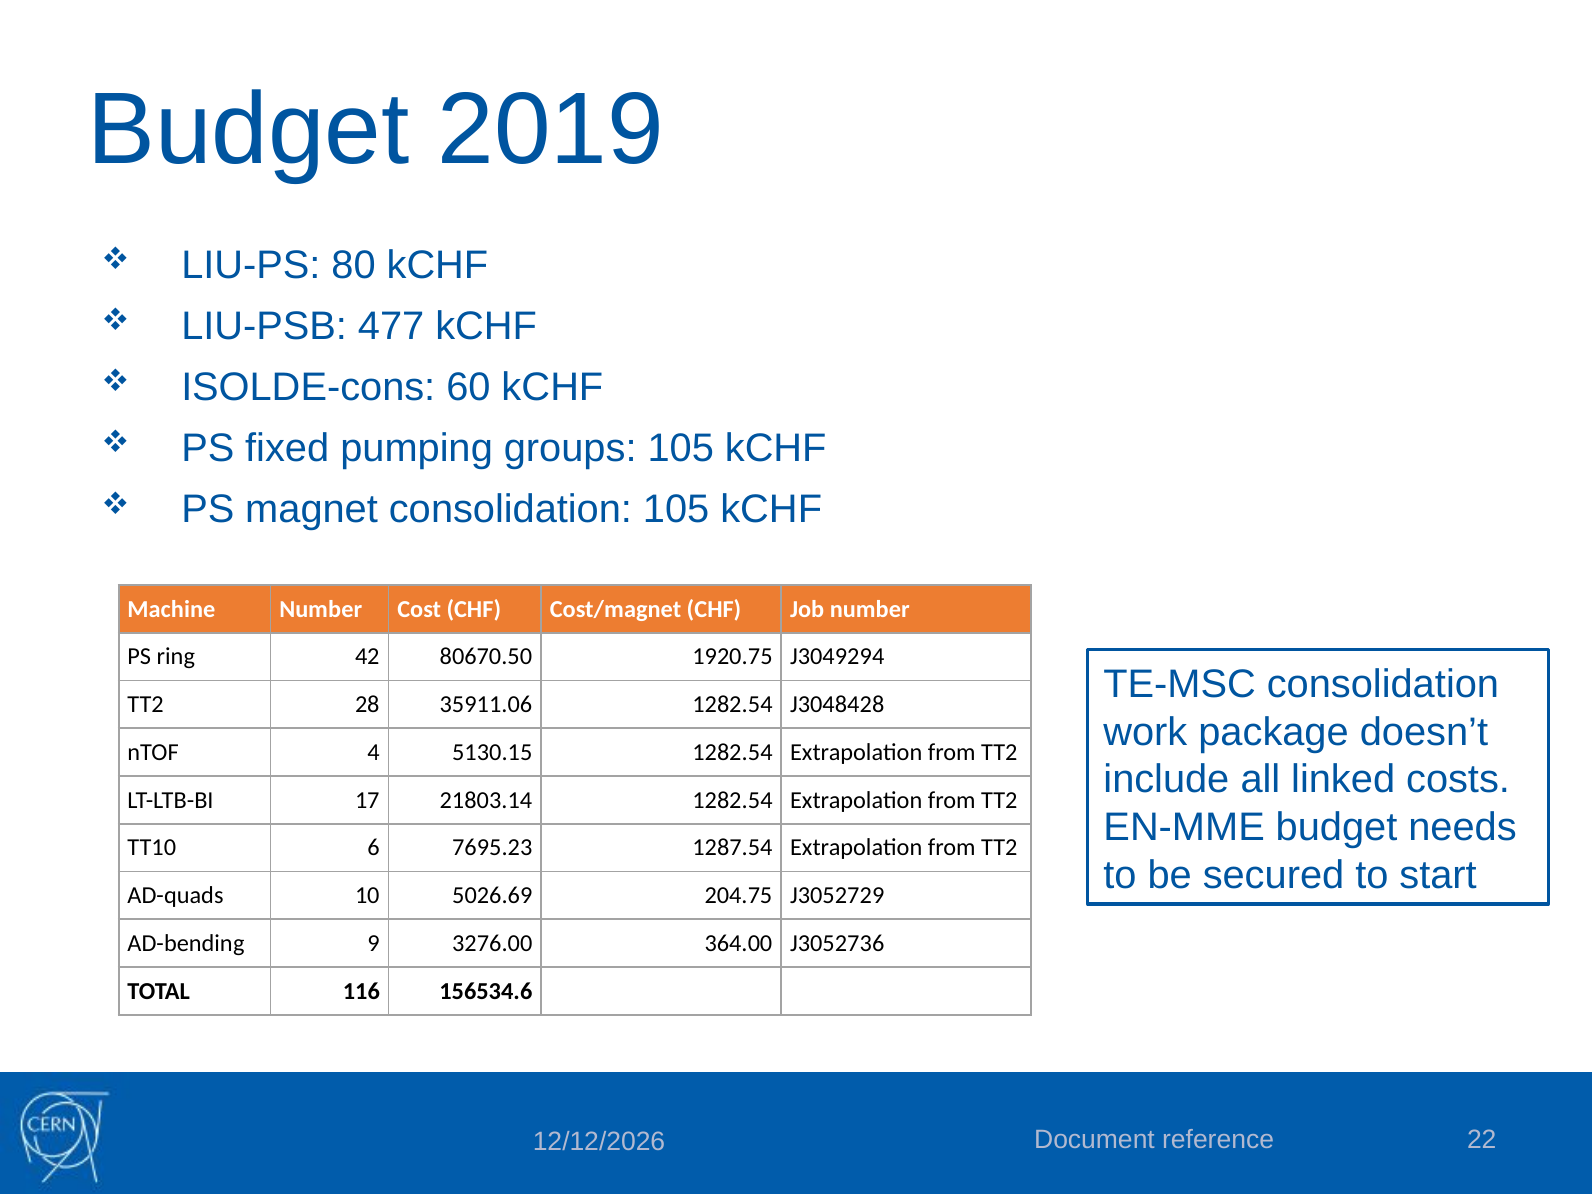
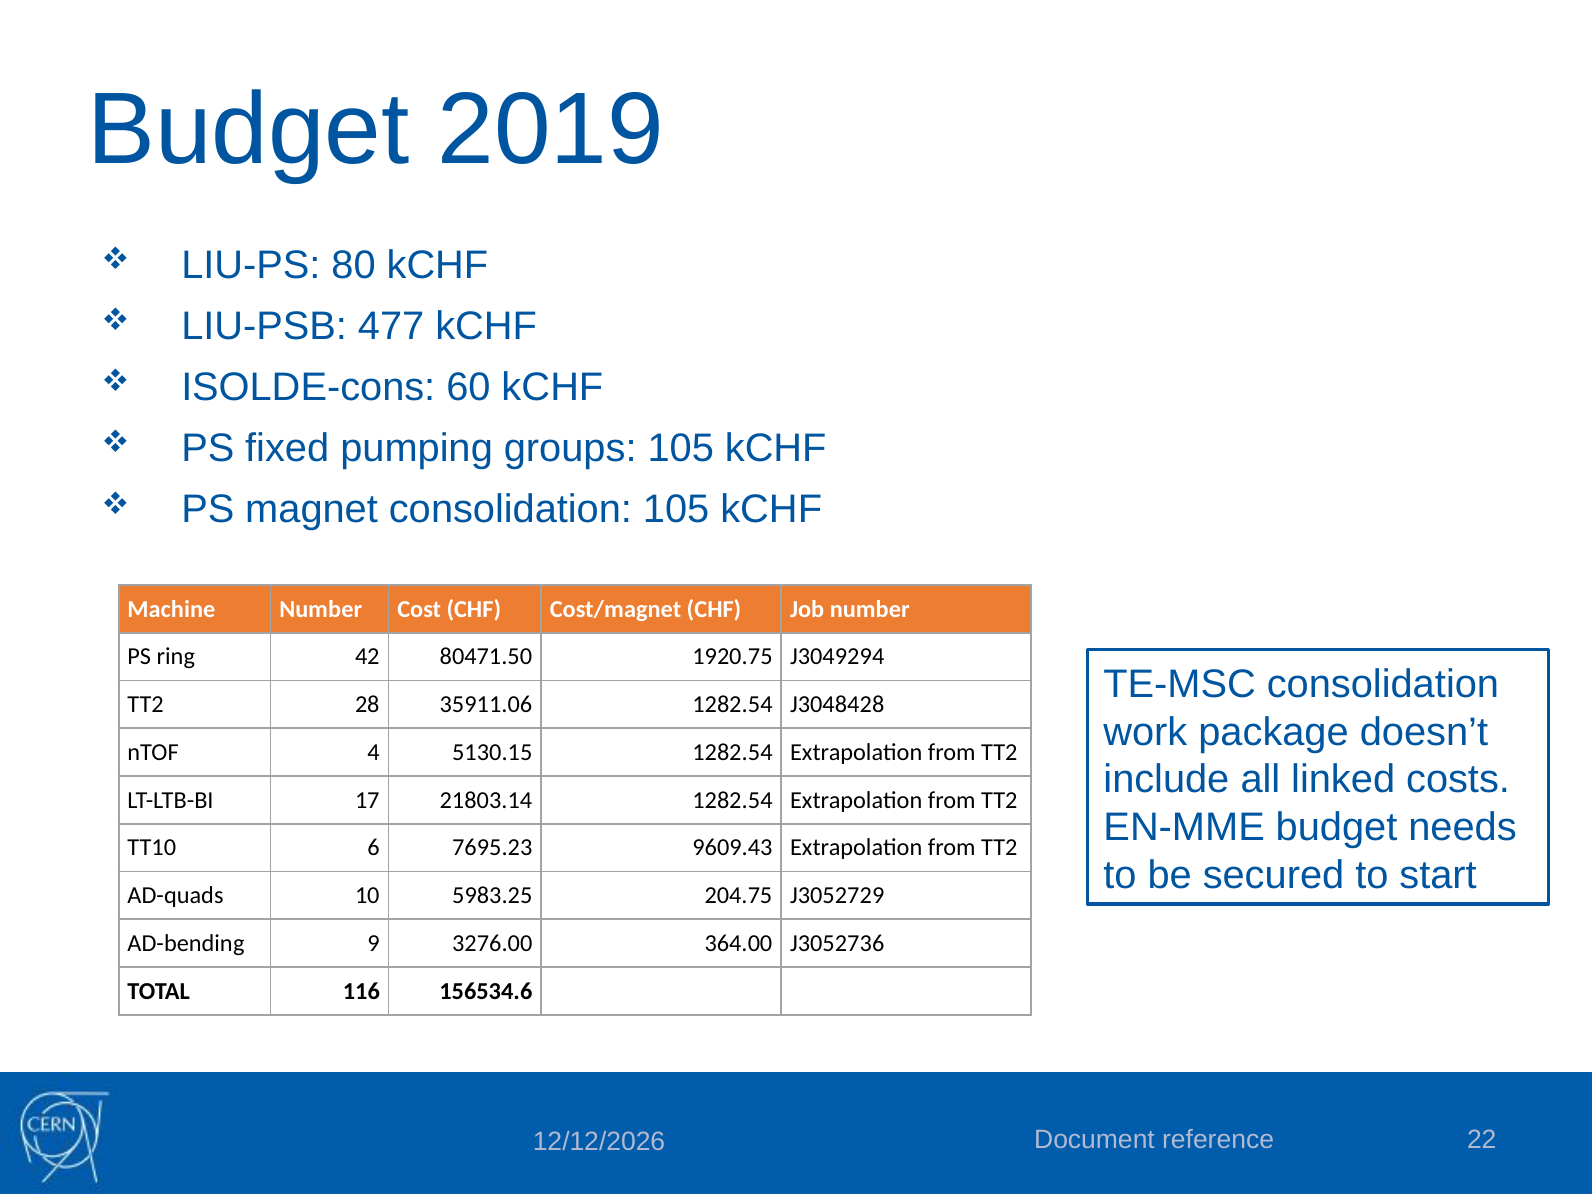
80670.50: 80670.50 -> 80471.50
1287.54: 1287.54 -> 9609.43
5026.69: 5026.69 -> 5983.25
